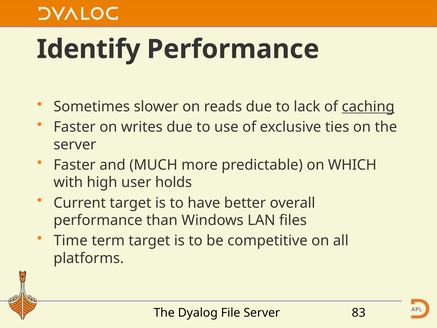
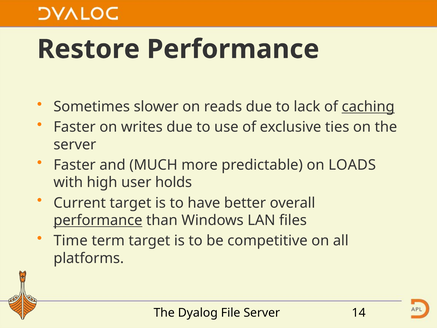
Identify: Identify -> Restore
WHICH: WHICH -> LOADS
performance at (98, 220) underline: none -> present
83: 83 -> 14
